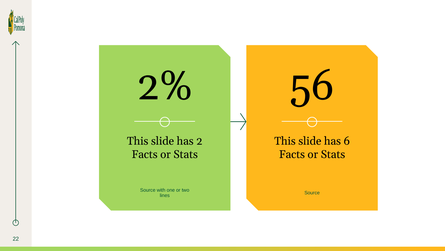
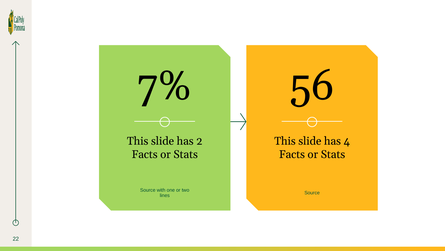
2%: 2% -> 7%
6: 6 -> 4
